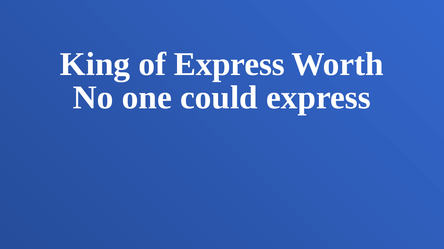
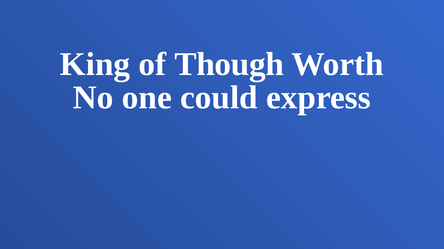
of Express: Express -> Though
